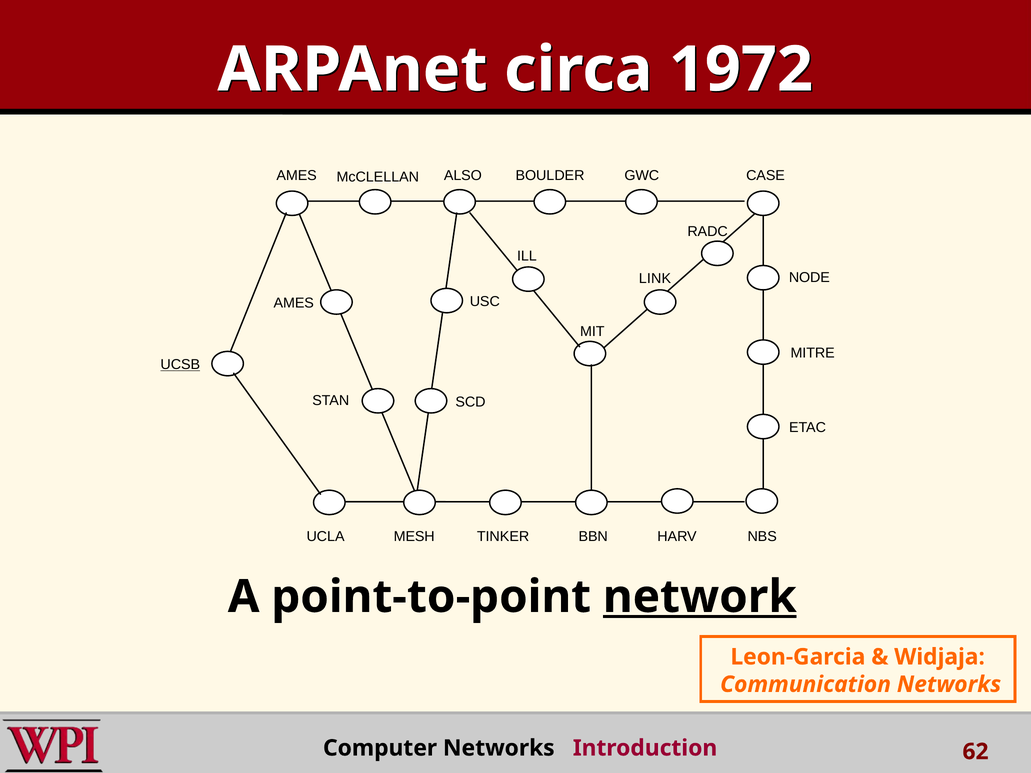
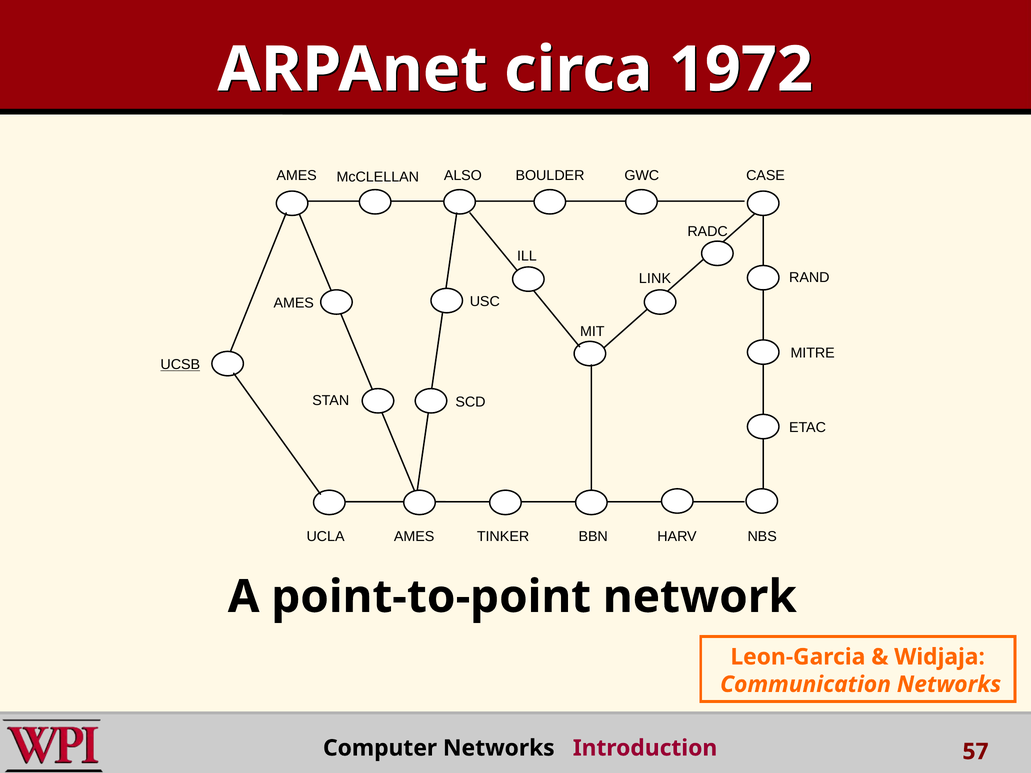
NODE: NODE -> RAND
UCLA MESH: MESH -> AMES
network underline: present -> none
62: 62 -> 57
